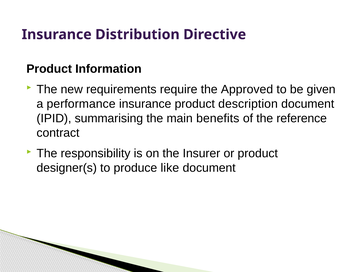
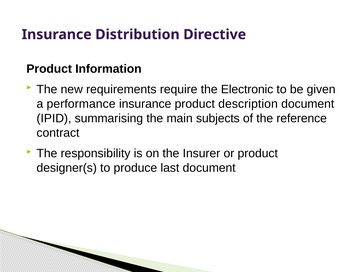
Approved: Approved -> Electronic
benefits: benefits -> subjects
like: like -> last
